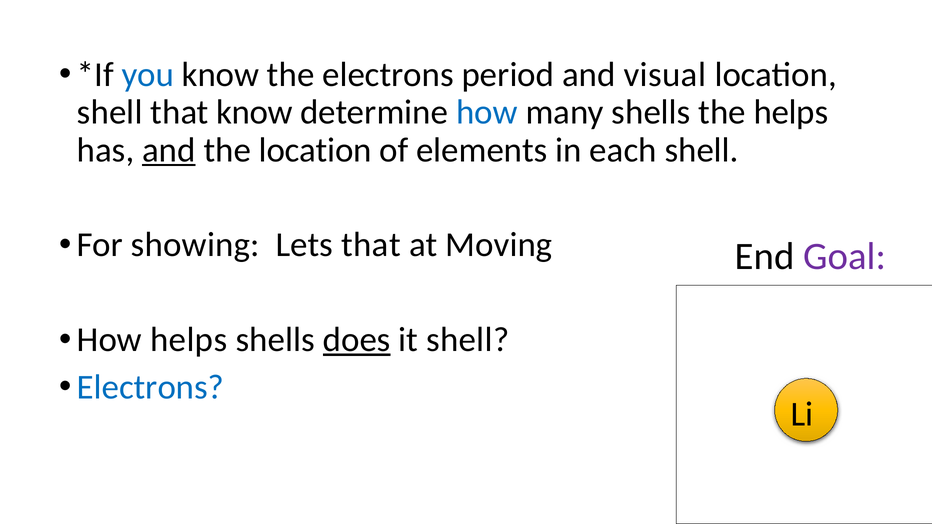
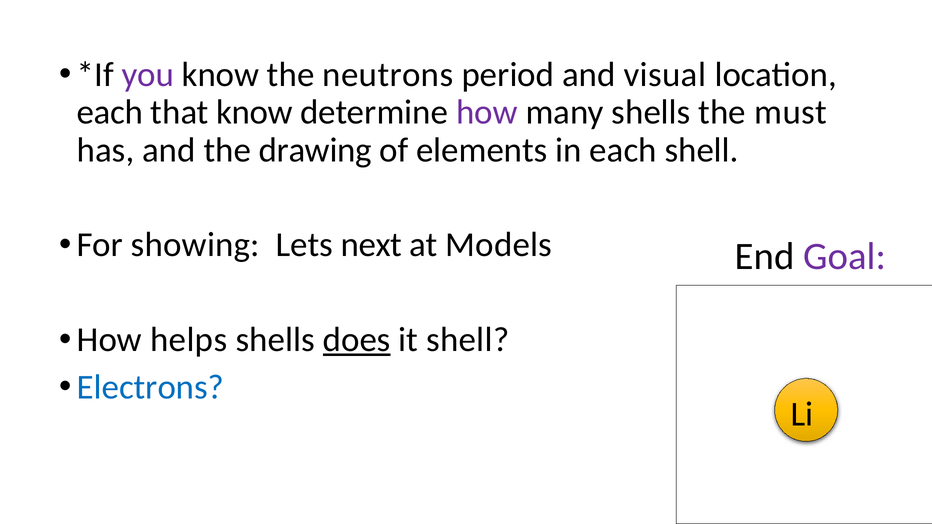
you colour: blue -> purple
the electrons: electrons -> neutrons
shell at (110, 112): shell -> each
how at (487, 112) colour: blue -> purple
the helps: helps -> must
and at (169, 150) underline: present -> none
the location: location -> drawing
Lets that: that -> next
Moving: Moving -> Models
